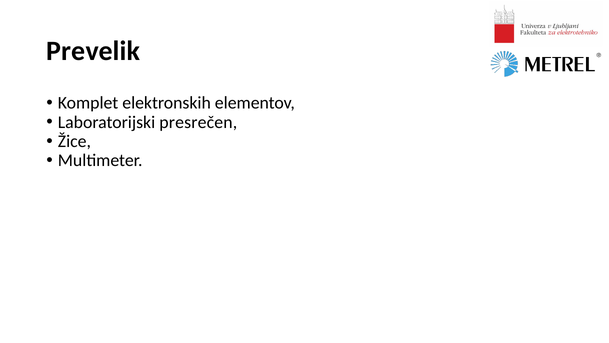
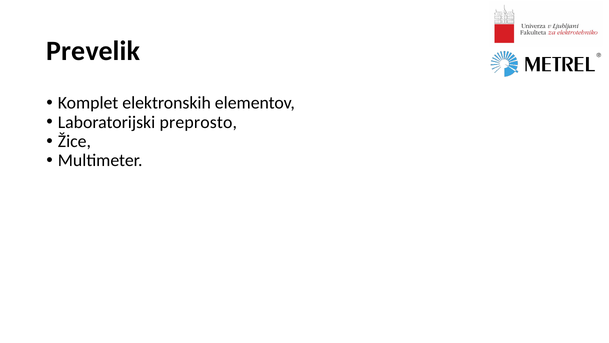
presrečen: presrečen -> preprosto
